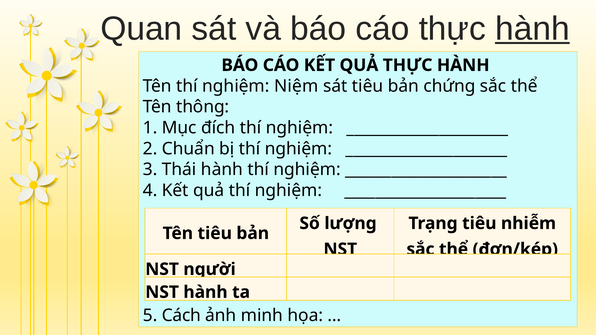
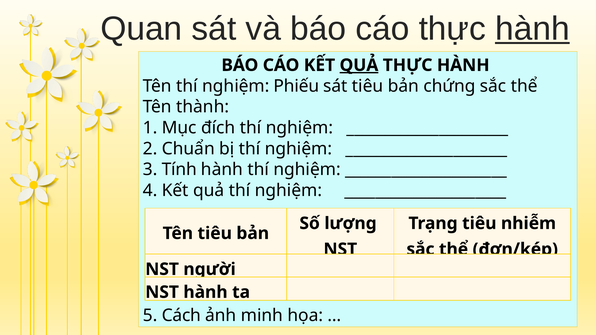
QUẢ at (359, 65) underline: none -> present
Niệm: Niệm -> Phiếu
thông: thông -> thành
Thái: Thái -> Tính
